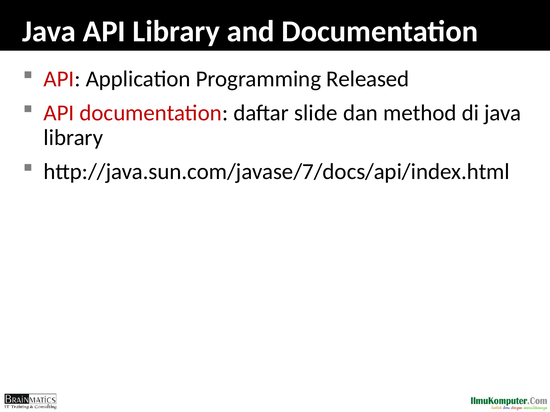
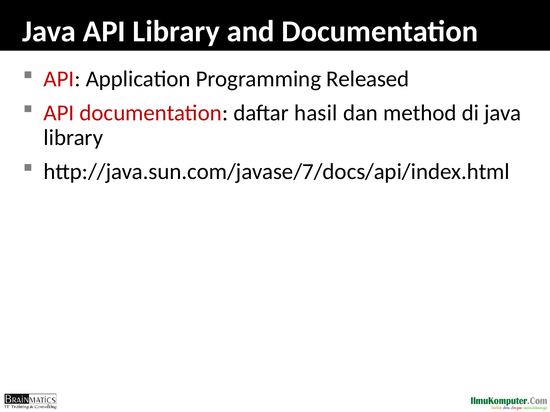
slide: slide -> hasil
